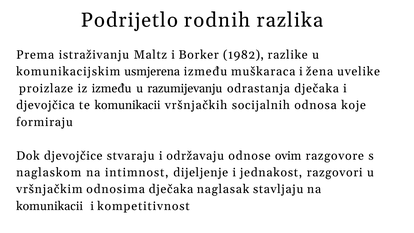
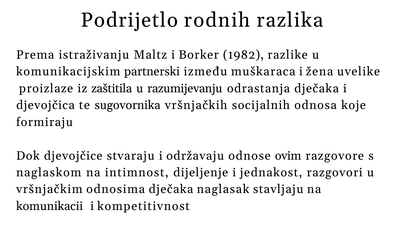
usmjerena: usmjerena -> partnerski
iz između: između -> zaštitila
te komunikacii: komunikacii -> sugovornika
